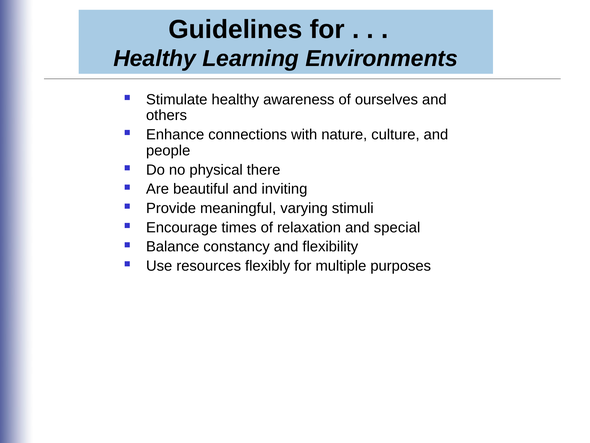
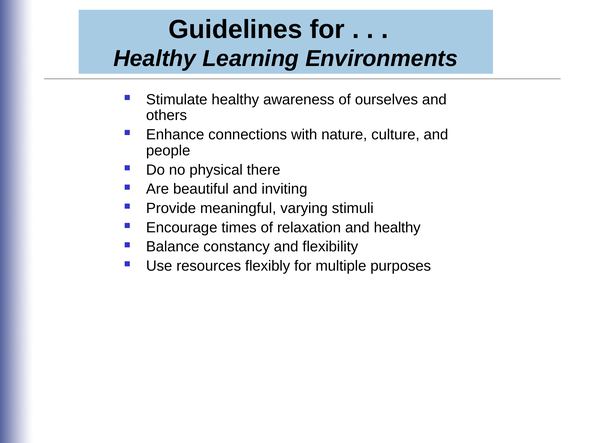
and special: special -> healthy
